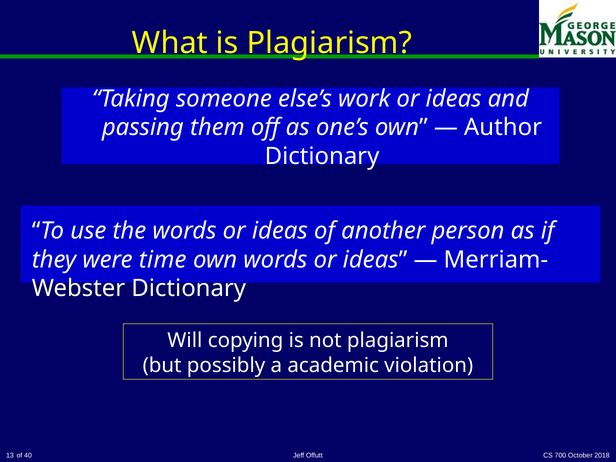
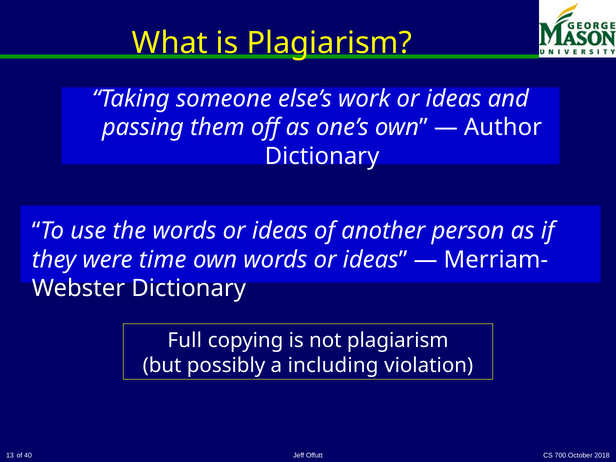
Will: Will -> Full
academic: academic -> including
